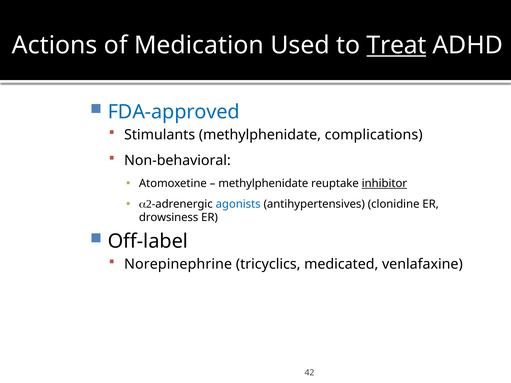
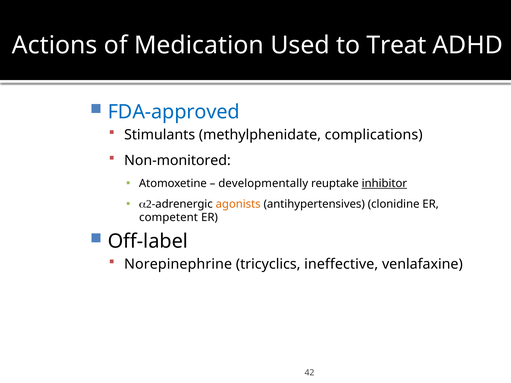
Treat underline: present -> none
Non-behavioral: Non-behavioral -> Non-monitored
methylphenidate at (263, 184): methylphenidate -> developmentally
agonists colour: blue -> orange
drowsiness: drowsiness -> competent
medicated: medicated -> ineffective
